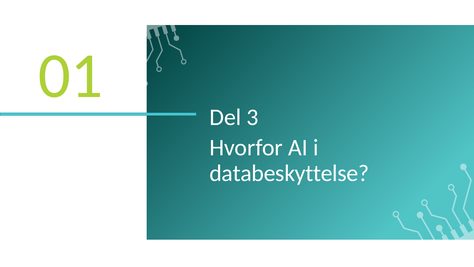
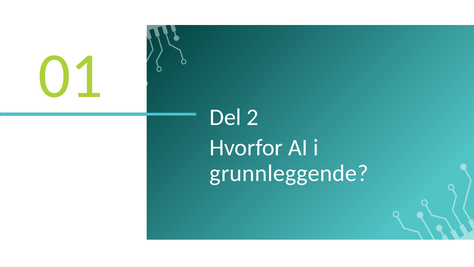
3: 3 -> 2
databeskyttelse: databeskyttelse -> grunnleggende
